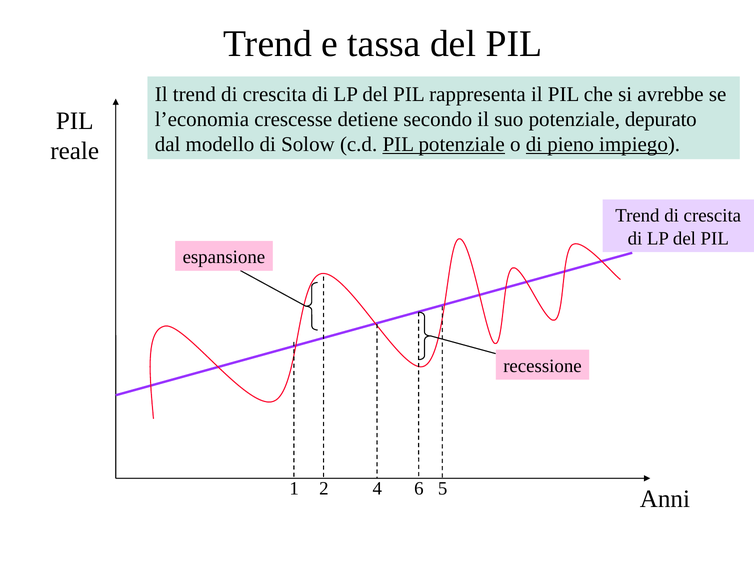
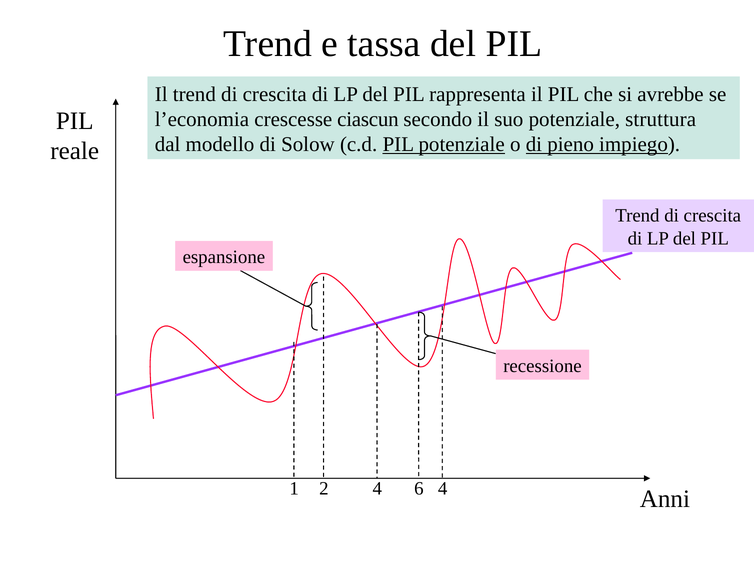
detiene: detiene -> ciascun
depurato: depurato -> struttura
6 5: 5 -> 4
